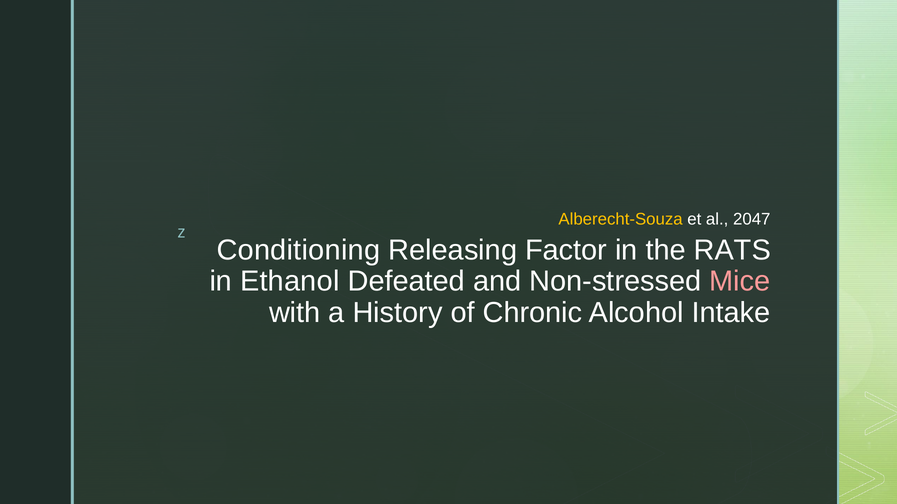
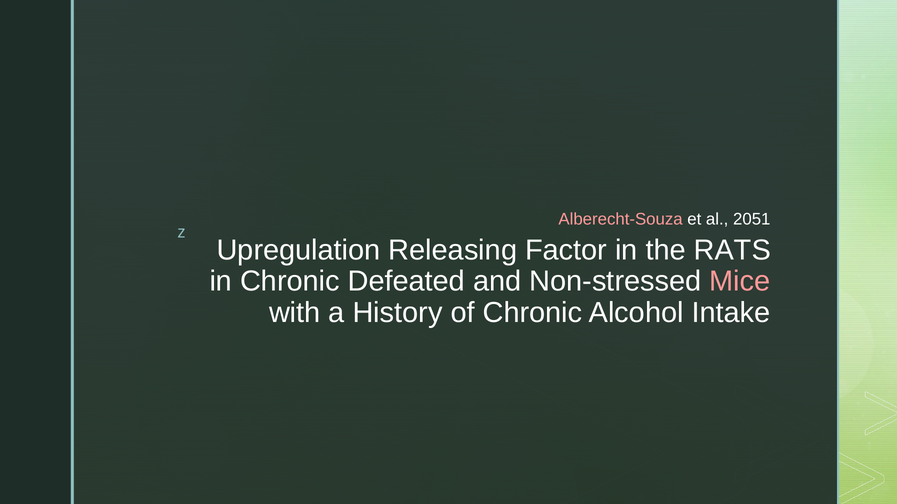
Alberecht-Souza colour: yellow -> pink
2047: 2047 -> 2051
Conditioning: Conditioning -> Upregulation
in Ethanol: Ethanol -> Chronic
